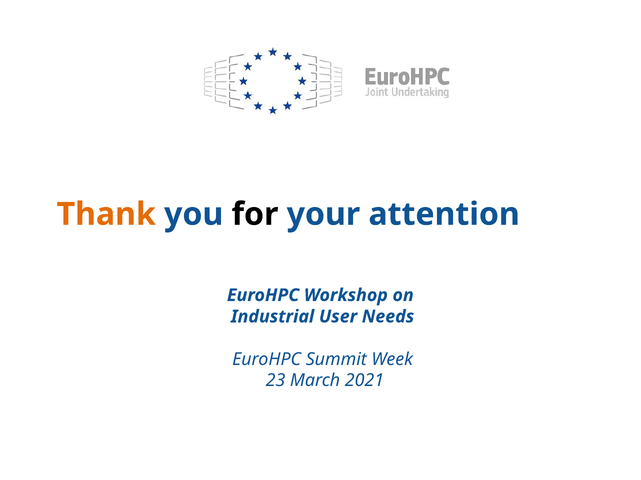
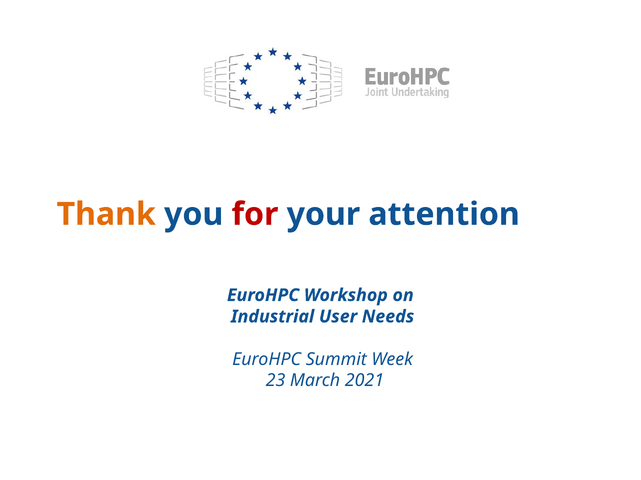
for colour: black -> red
